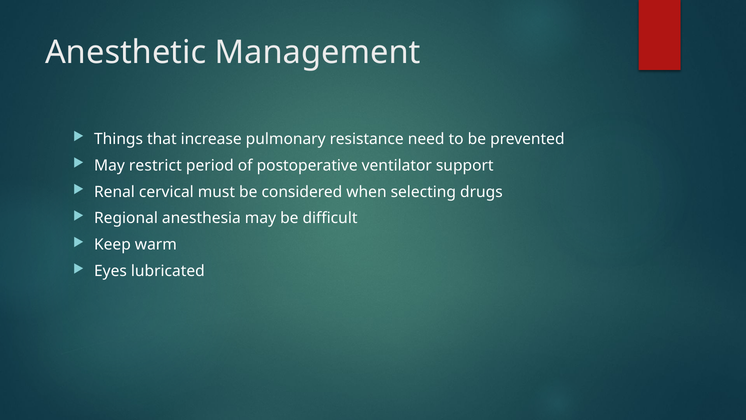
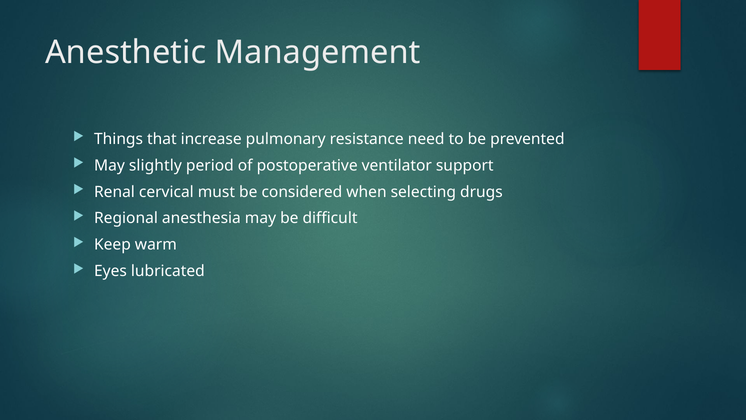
restrict: restrict -> slightly
